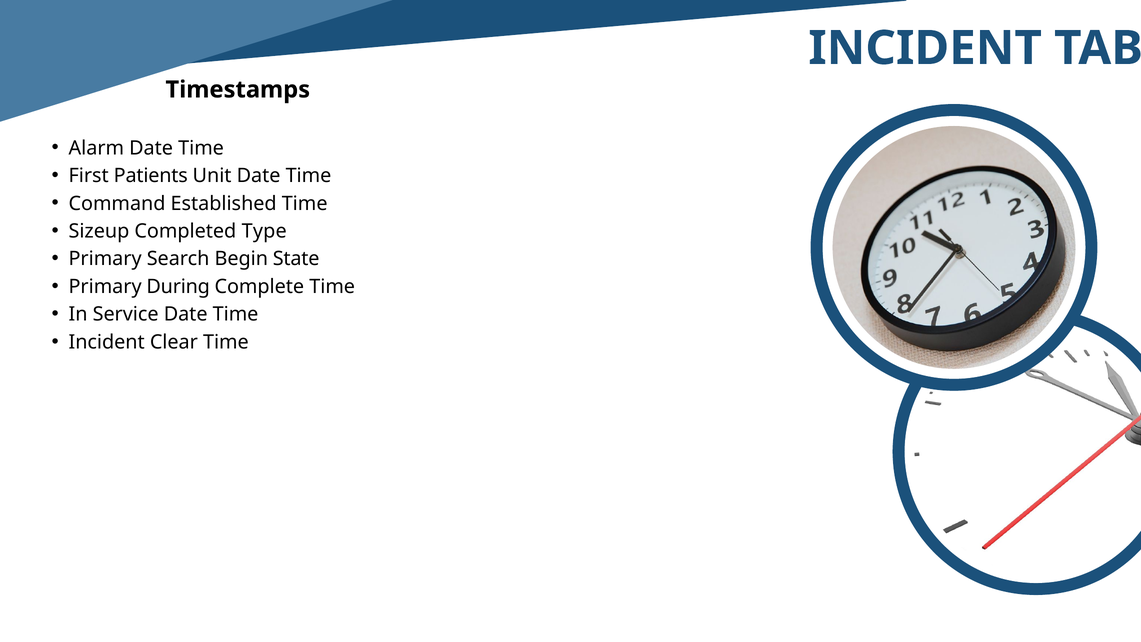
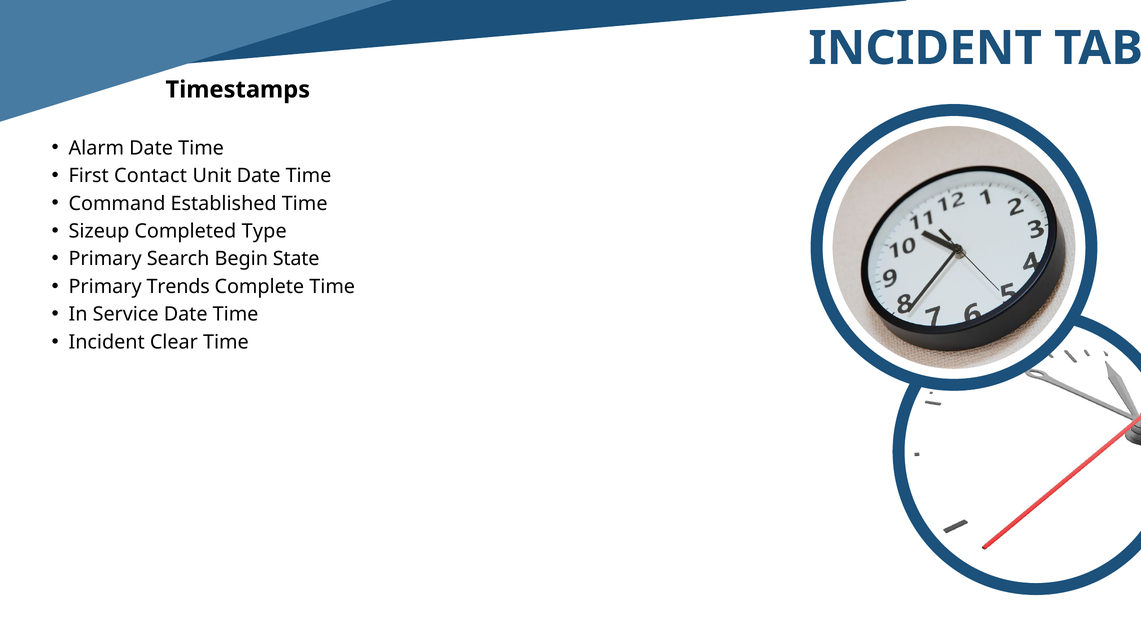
Patients: Patients -> Contact
During: During -> Trends
